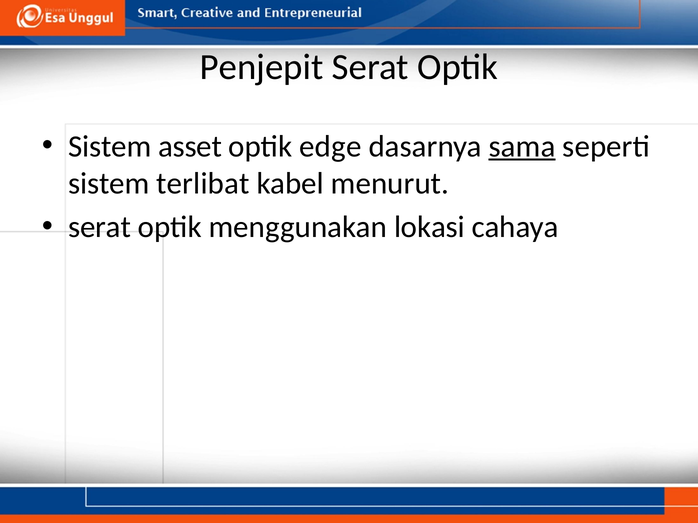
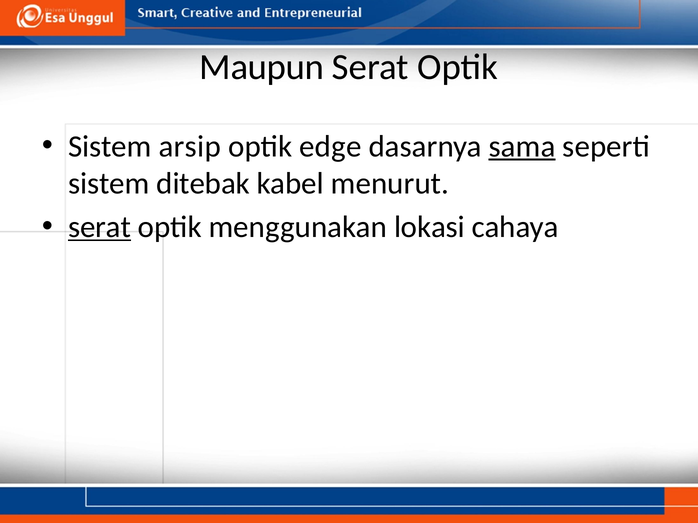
Penjepit: Penjepit -> Maupun
asset: asset -> arsip
terlibat: terlibat -> ditebak
serat at (100, 227) underline: none -> present
